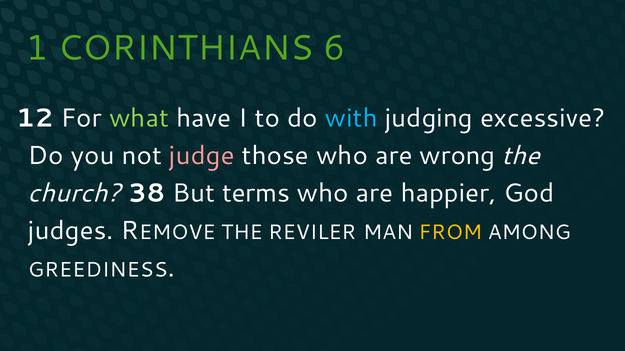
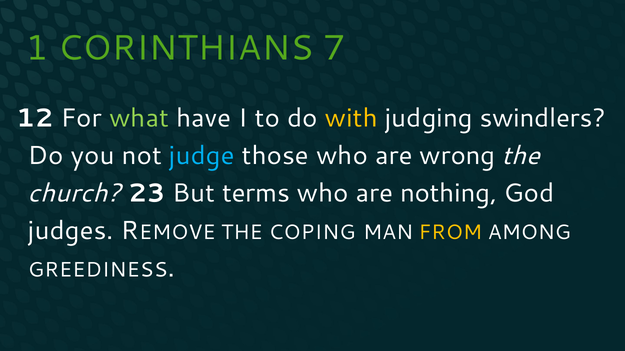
6: 6 -> 7
with colour: light blue -> yellow
excessive: excessive -> swindlers
judge colour: pink -> light blue
38: 38 -> 23
happier: happier -> nothing
REVILER: REVILER -> COPING
